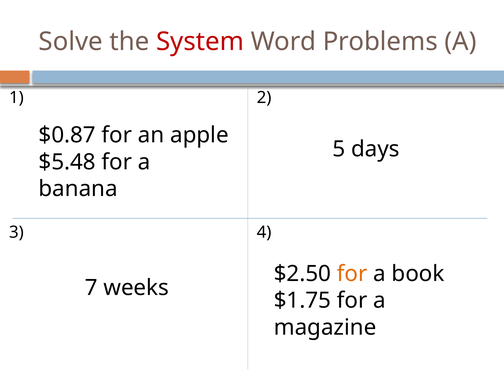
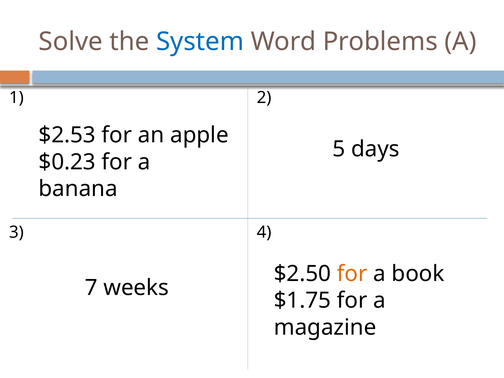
System colour: red -> blue
$0.87: $0.87 -> $2.53
$5.48: $5.48 -> $0.23
